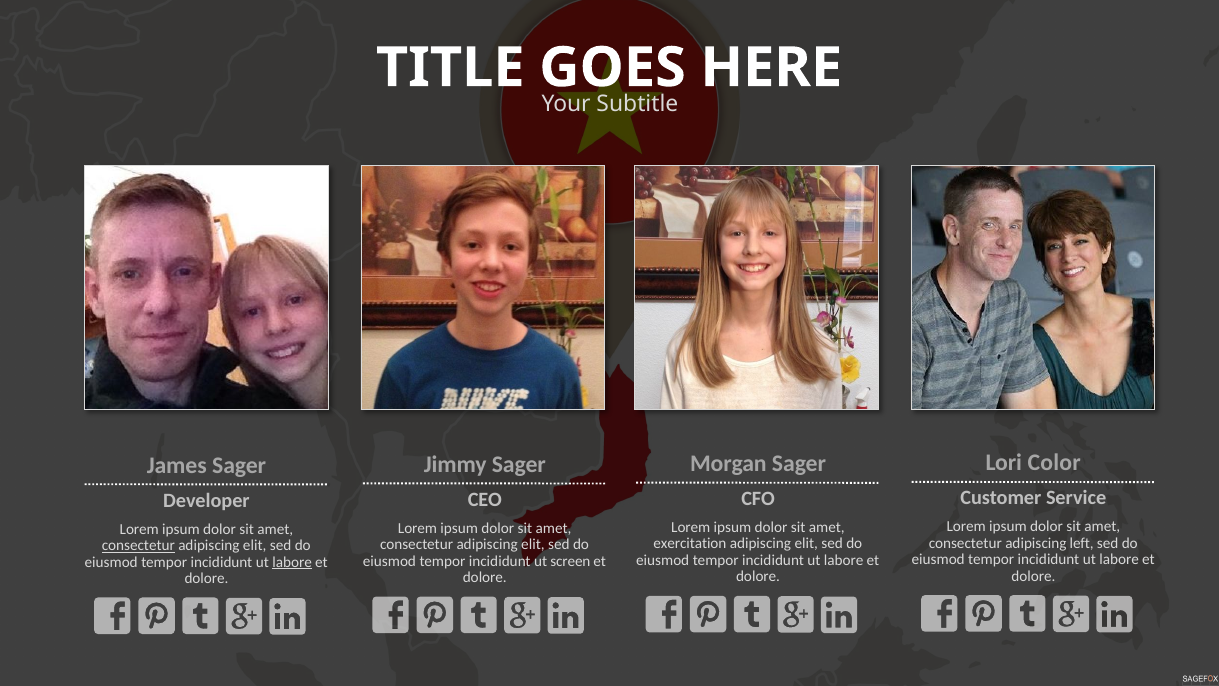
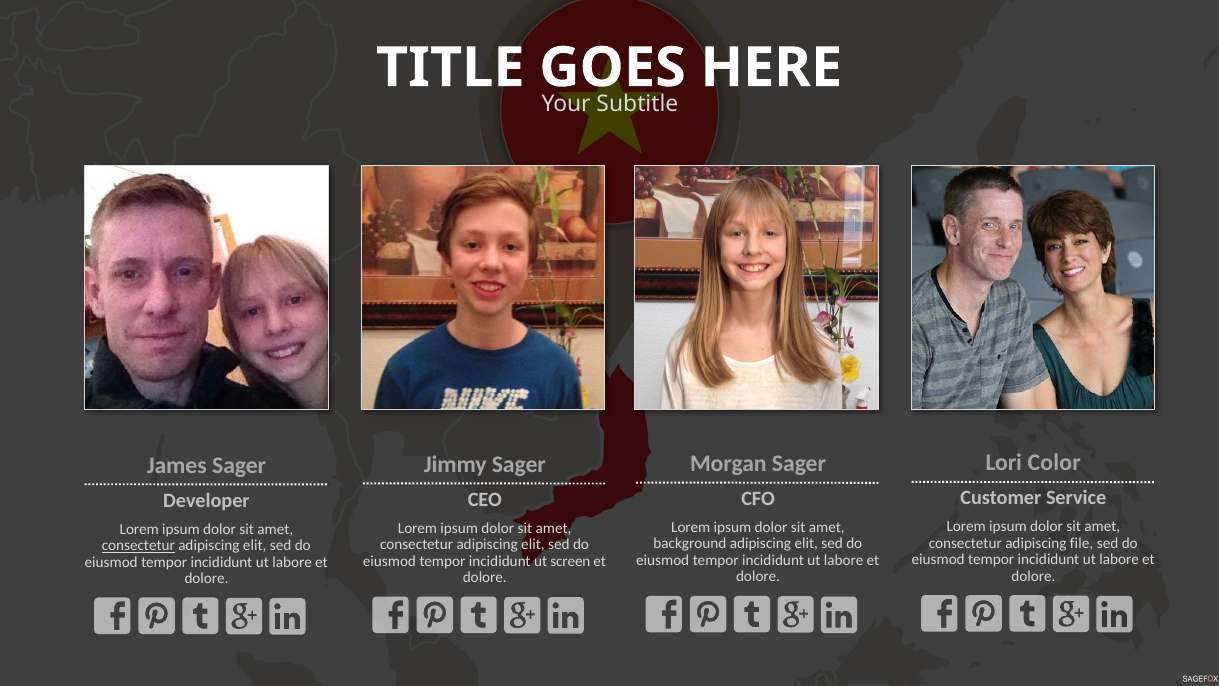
left: left -> file
exercitation: exercitation -> background
labore at (292, 562) underline: present -> none
